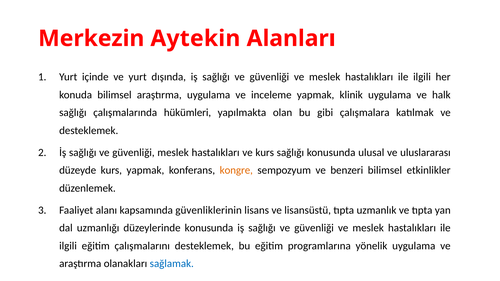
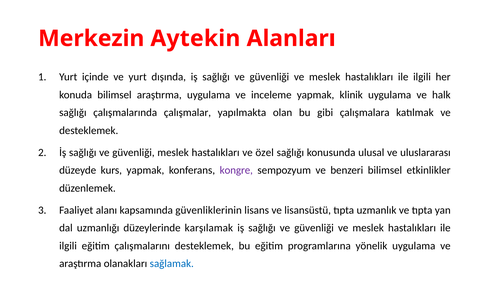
hükümleri: hükümleri -> çalışmalar
ve kurs: kurs -> özel
kongre colour: orange -> purple
düzeylerinde konusunda: konusunda -> karşılamak
